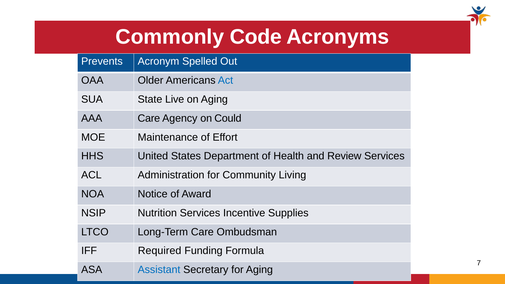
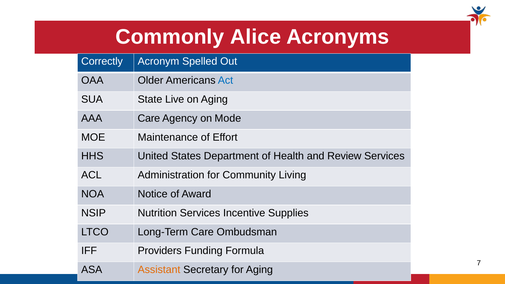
Code: Code -> Alice
Prevents: Prevents -> Correctly
Could: Could -> Mode
Required: Required -> Providers
Assistant colour: blue -> orange
